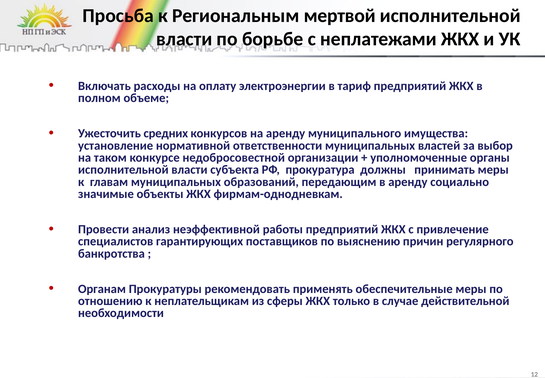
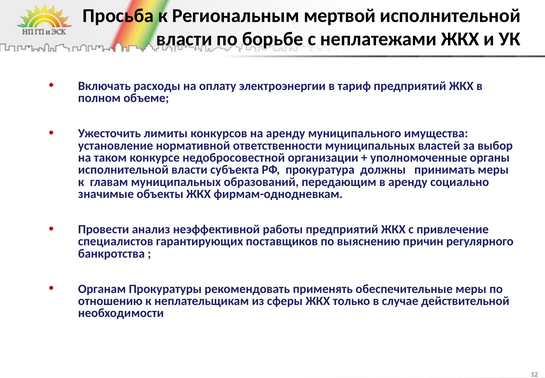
средних: средних -> лимиты
